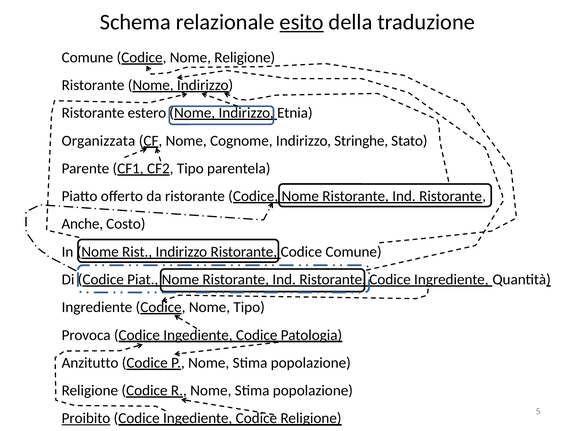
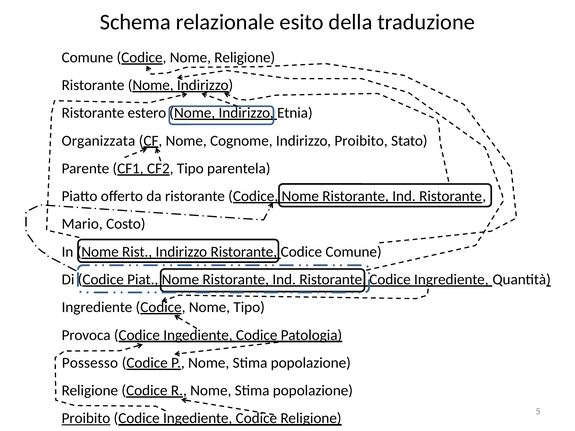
esito underline: present -> none
Indirizzo Stringhe: Stringhe -> Proibito
Anche: Anche -> Mario
Anzitutto: Anzitutto -> Possesso
